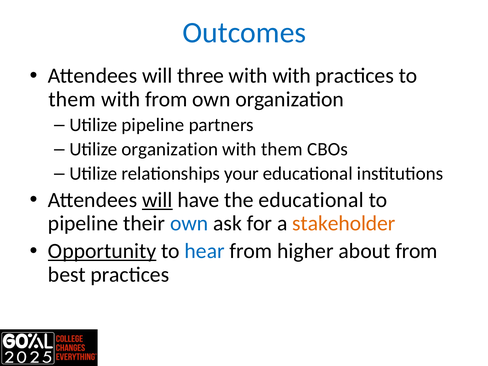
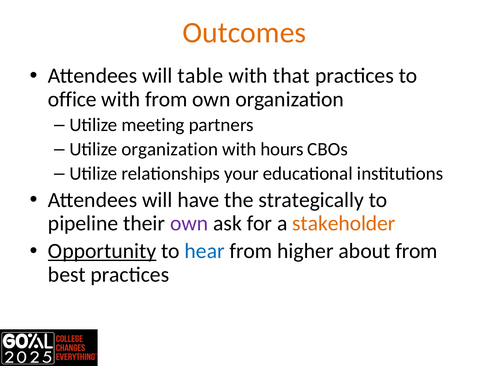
Outcomes colour: blue -> orange
three: three -> table
with with: with -> that
them at (72, 99): them -> office
Utilize pipeline: pipeline -> meeting
with them: them -> hours
will at (157, 200) underline: present -> none
the educational: educational -> strategically
own at (189, 223) colour: blue -> purple
